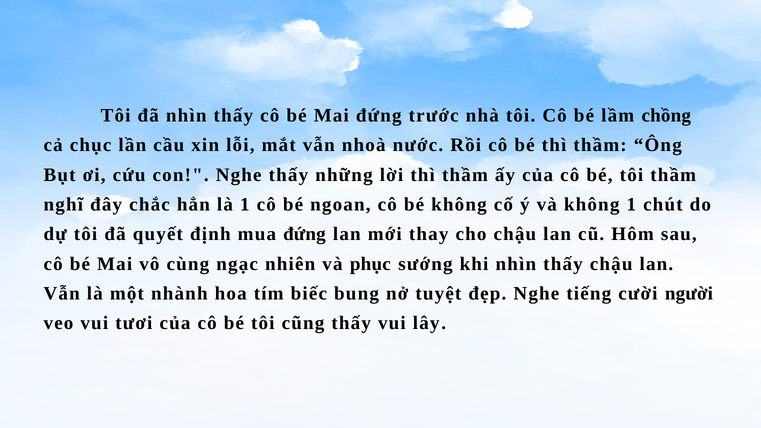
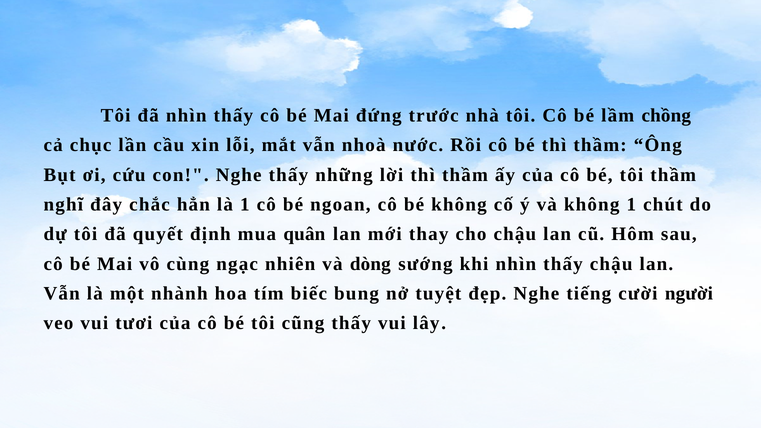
mua đứng: đứng -> quân
phục: phục -> dòng
